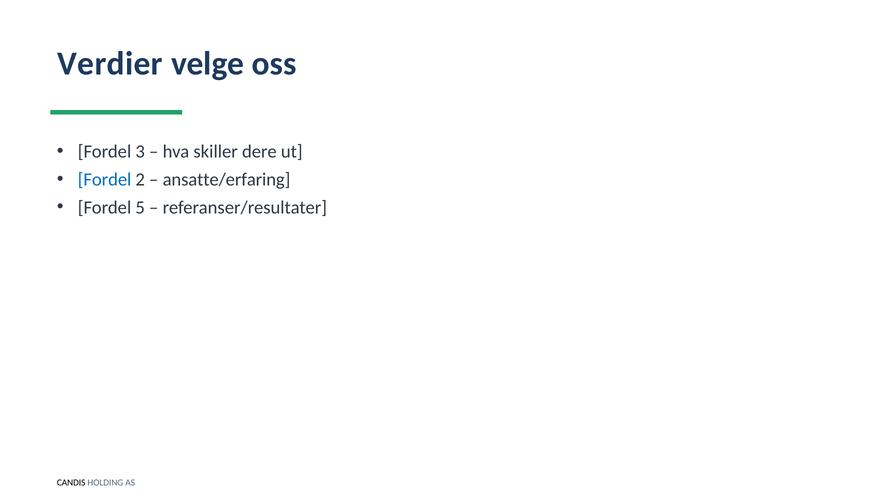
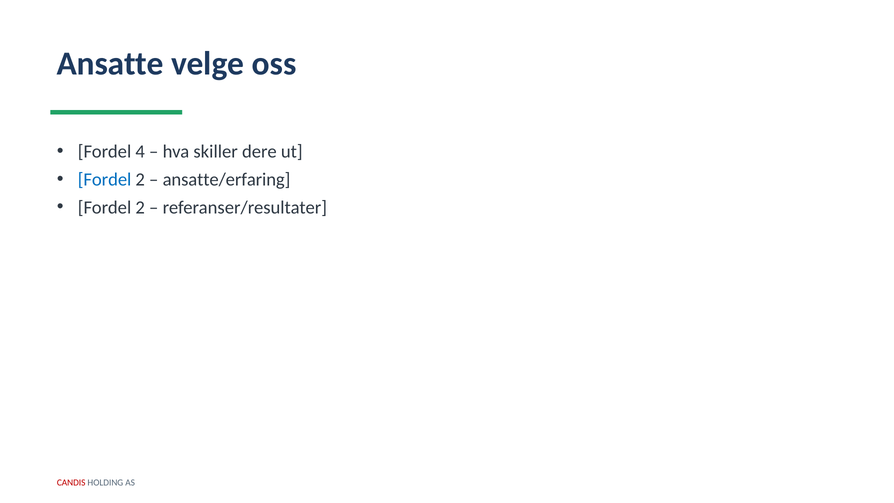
Verdier: Verdier -> Ansatte
3: 3 -> 4
5 at (140, 207): 5 -> 2
CANDIS colour: black -> red
